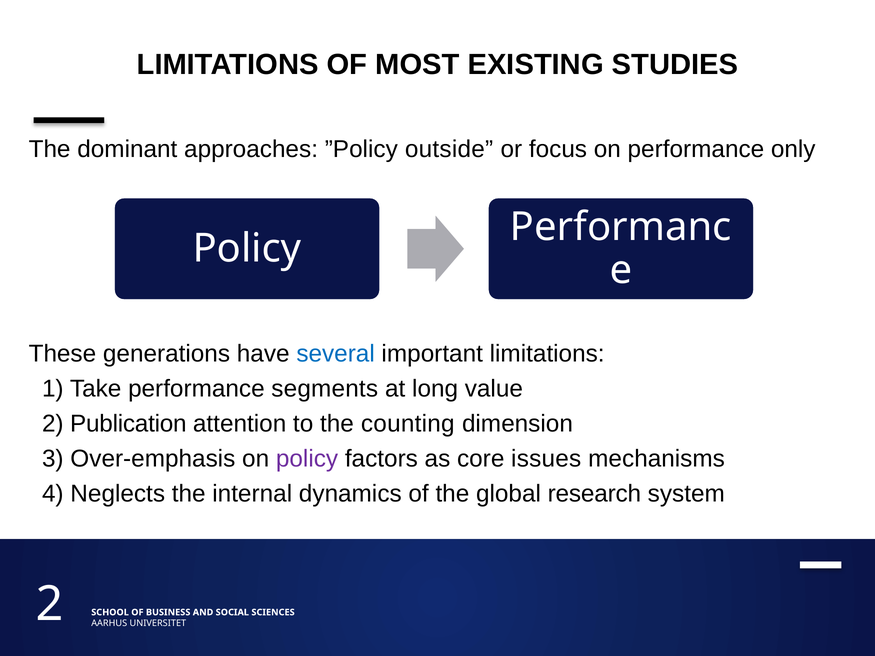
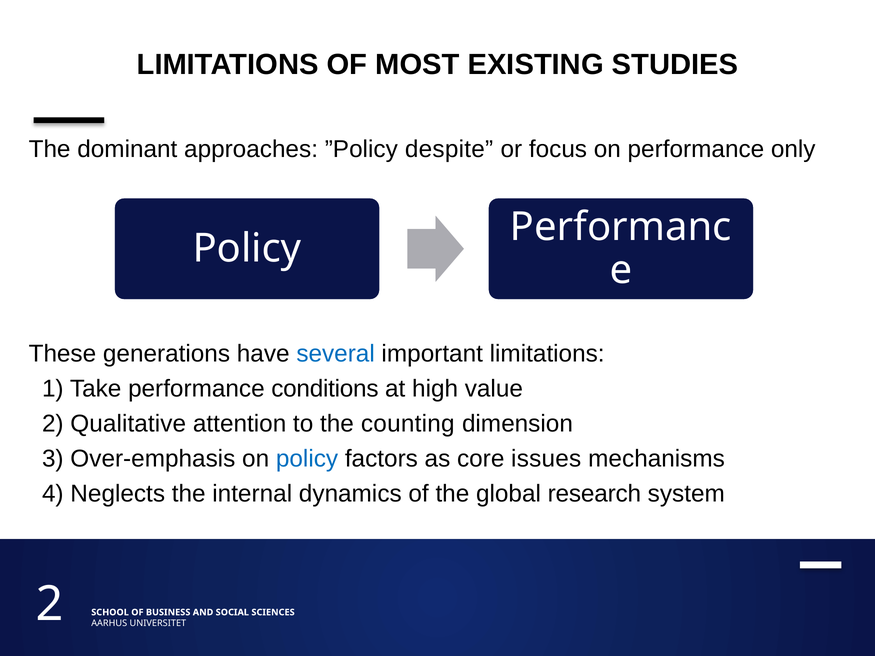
outside: outside -> despite
segments: segments -> conditions
long: long -> high
Publication: Publication -> Qualitative
policy at (307, 459) colour: purple -> blue
